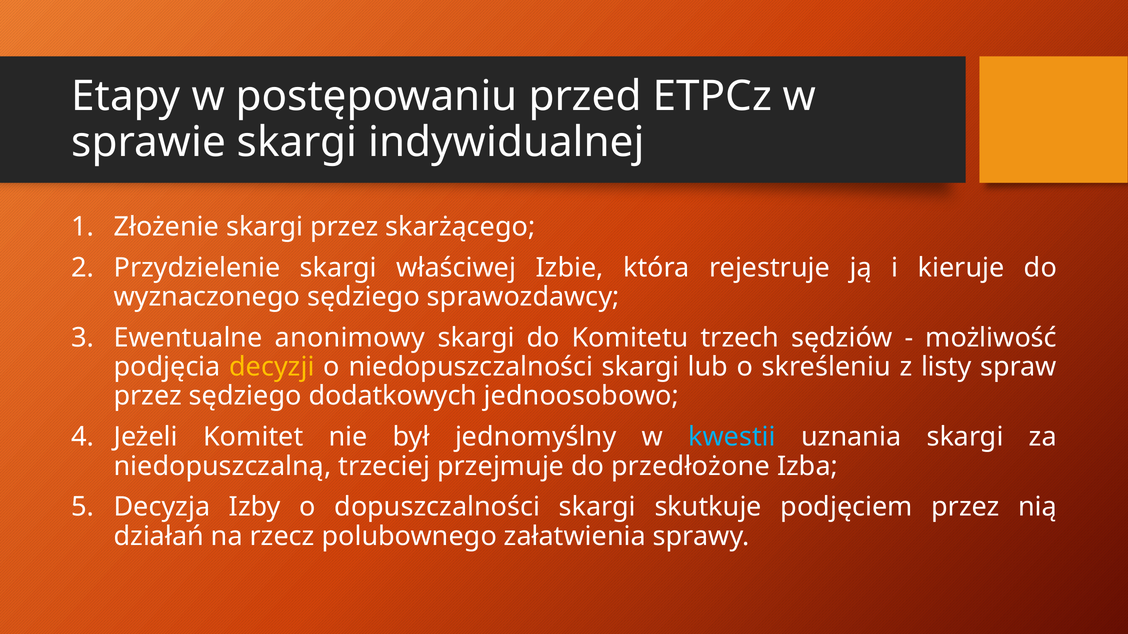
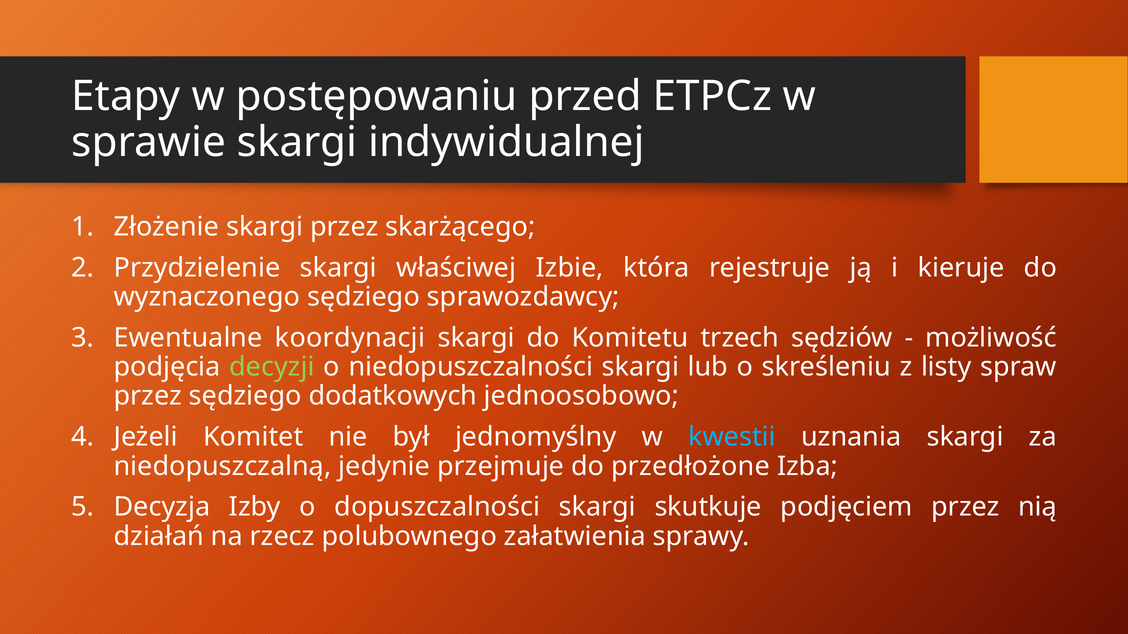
anonimowy: anonimowy -> koordynacji
decyzji colour: yellow -> light green
trzeciej: trzeciej -> jedynie
